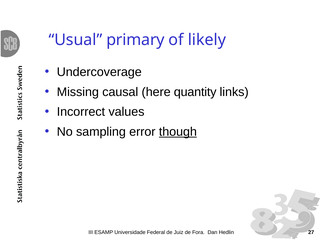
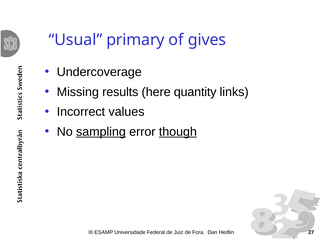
likely: likely -> gives
causal: causal -> results
sampling underline: none -> present
